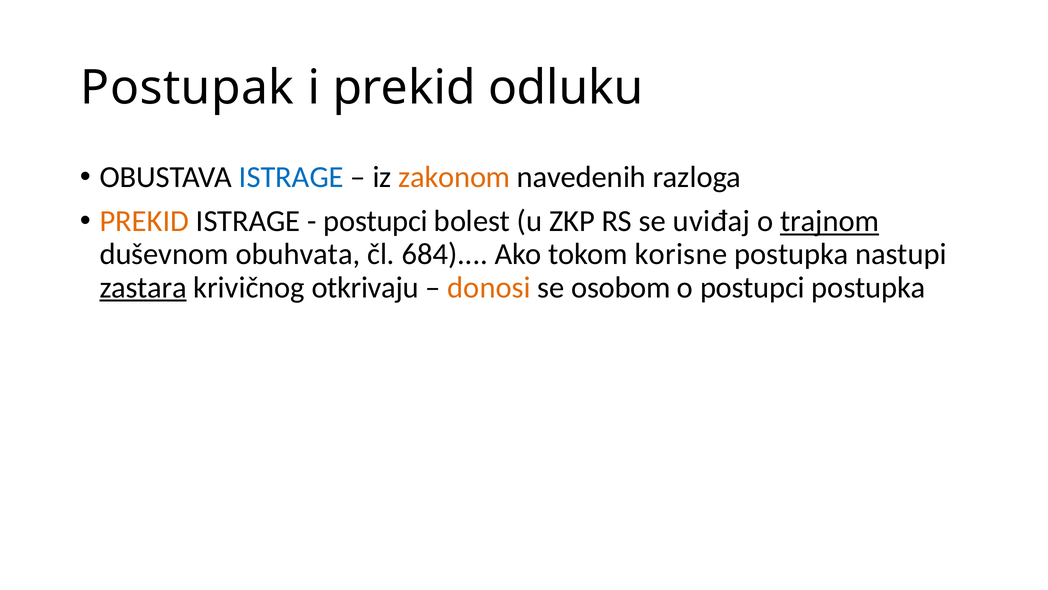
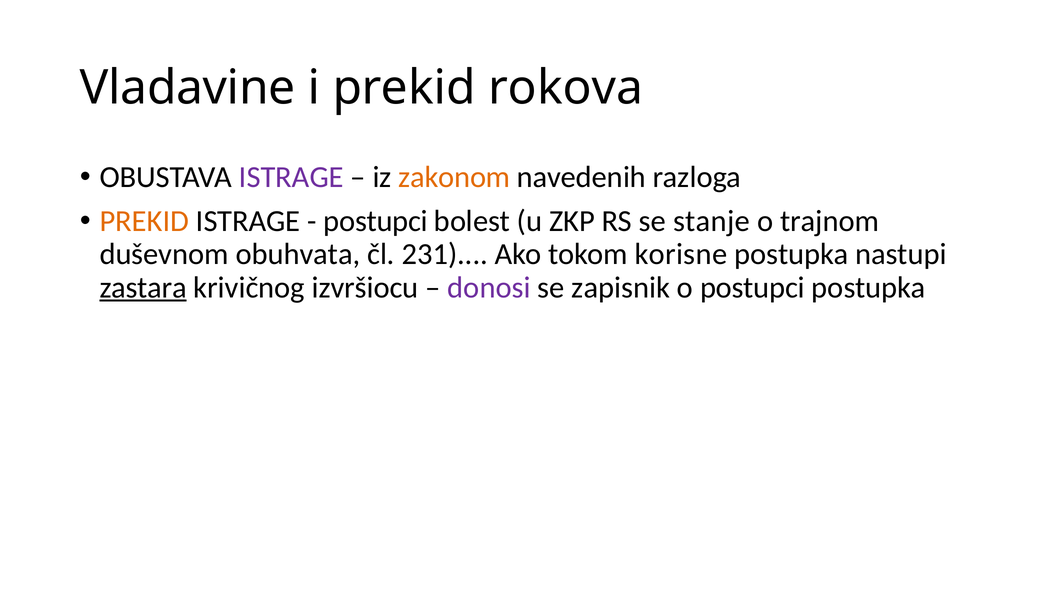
Postupak: Postupak -> Vladavine
odluku: odluku -> rokova
ISTRAGE at (291, 177) colour: blue -> purple
uviđaj: uviđaj -> stanje
trajnom underline: present -> none
684: 684 -> 231
otkrivaju: otkrivaju -> izvršiocu
donosi colour: orange -> purple
osobom: osobom -> zapisnik
